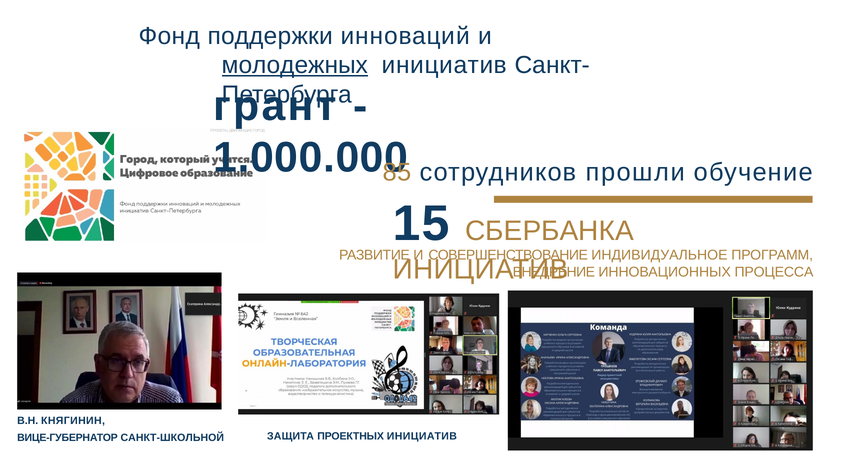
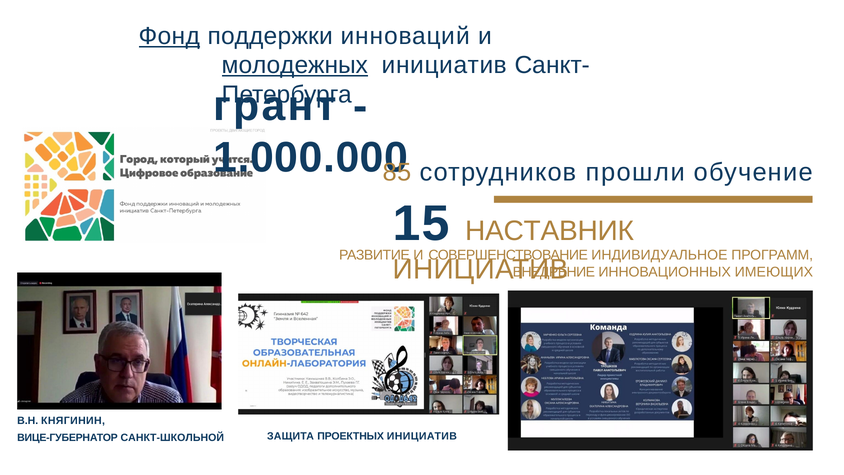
Фонд underline: none -> present
СБЕРБАНКА: СБЕРБАНКА -> НАСТАВНИК
ПРОЦЕССА: ПРОЦЕССА -> ИМЕЮЩИХ
